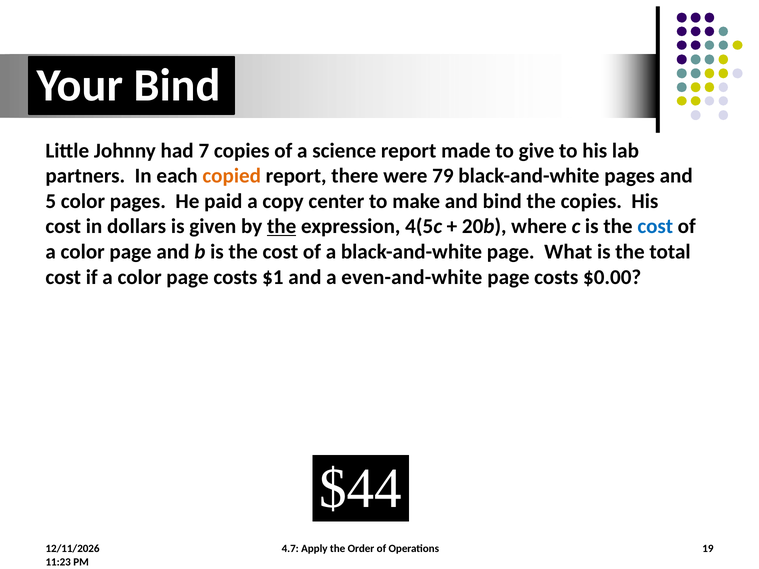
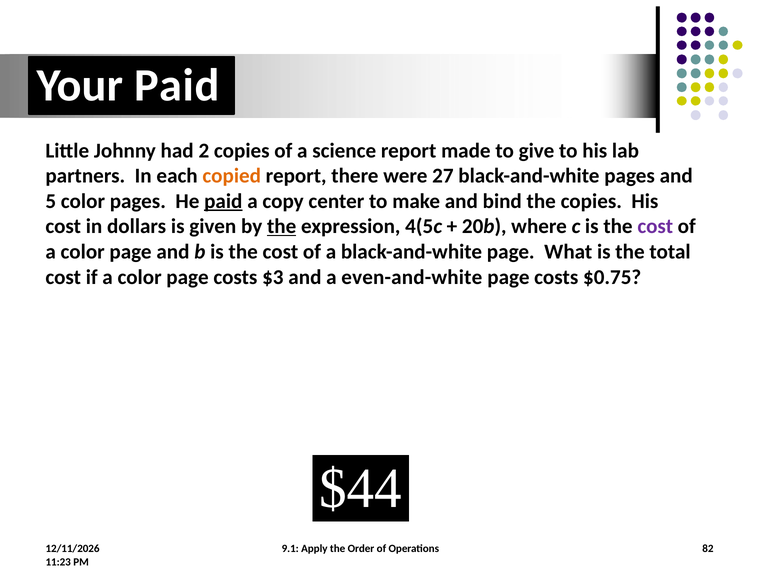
Your Bind: Bind -> Paid
7: 7 -> 2
79: 79 -> 27
paid at (223, 201) underline: none -> present
cost at (655, 227) colour: blue -> purple
$1: $1 -> $3
$0.00: $0.00 -> $0.75
4.7: 4.7 -> 9.1
19: 19 -> 82
